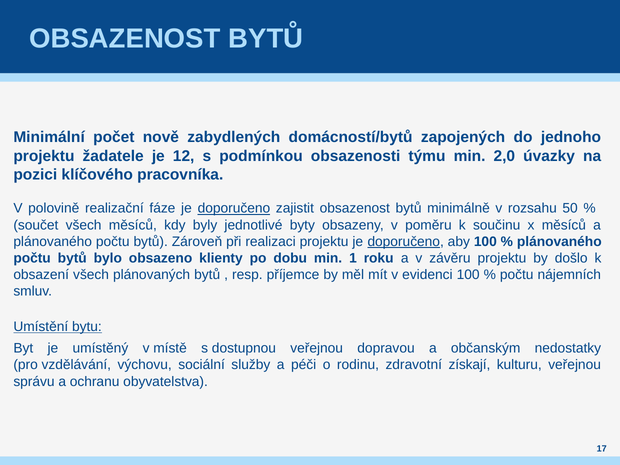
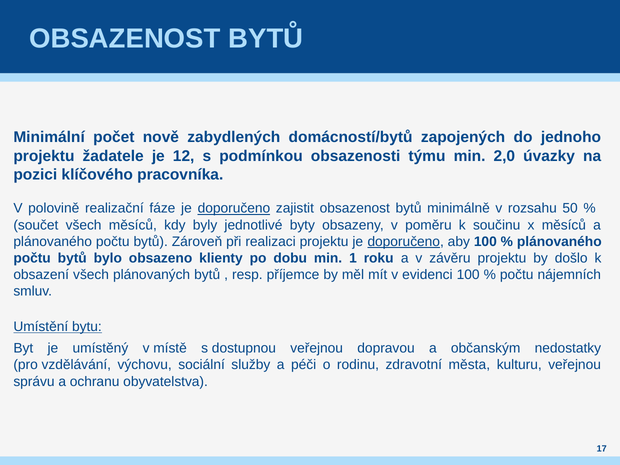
získají: získají -> města
